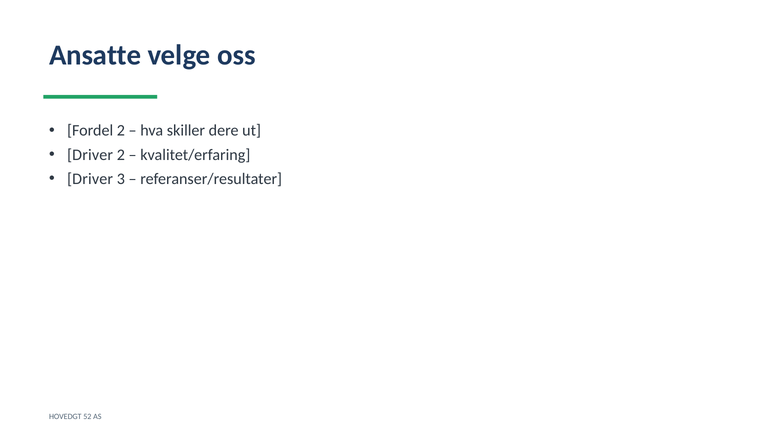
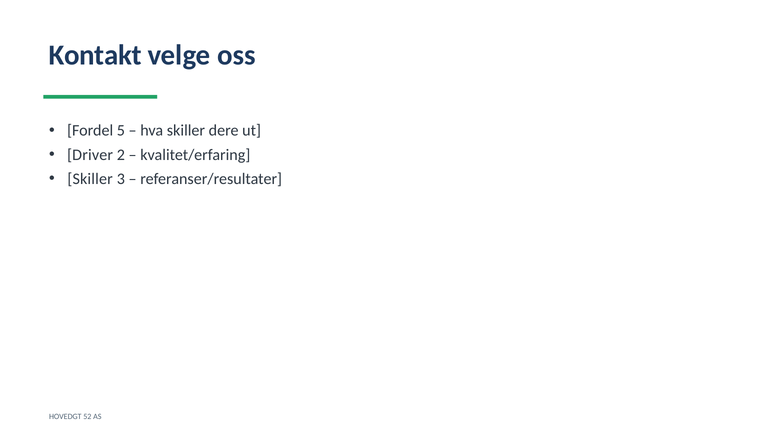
Ansatte: Ansatte -> Kontakt
Fordel 2: 2 -> 5
Driver at (90, 179): Driver -> Skiller
